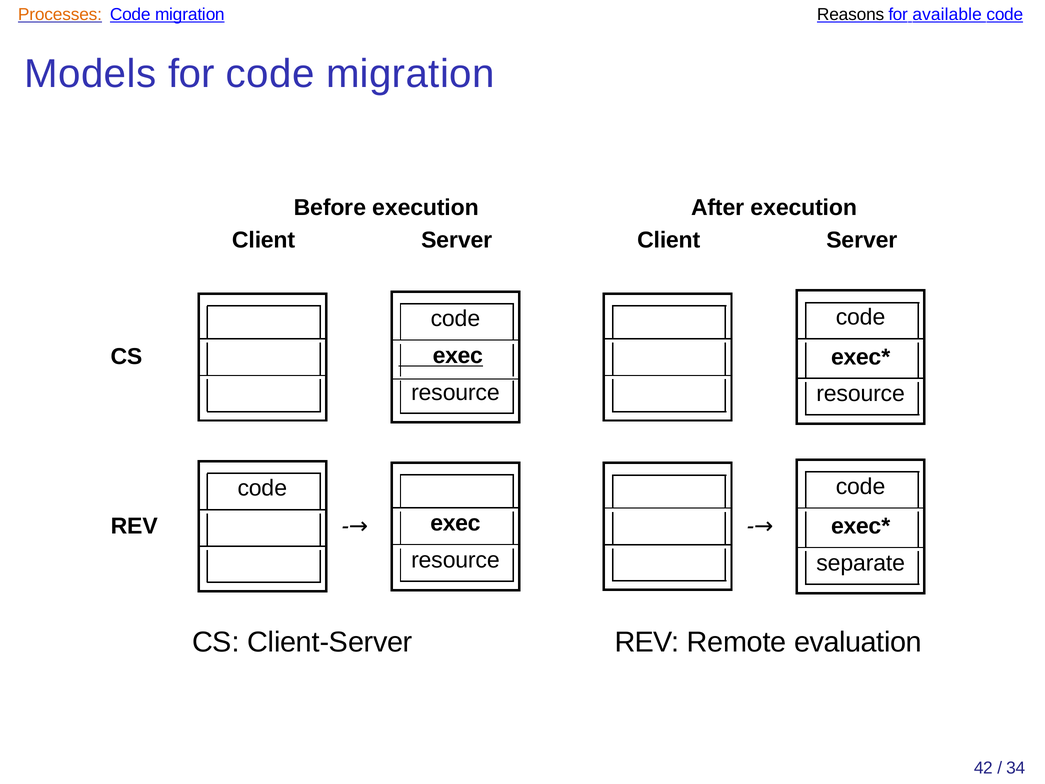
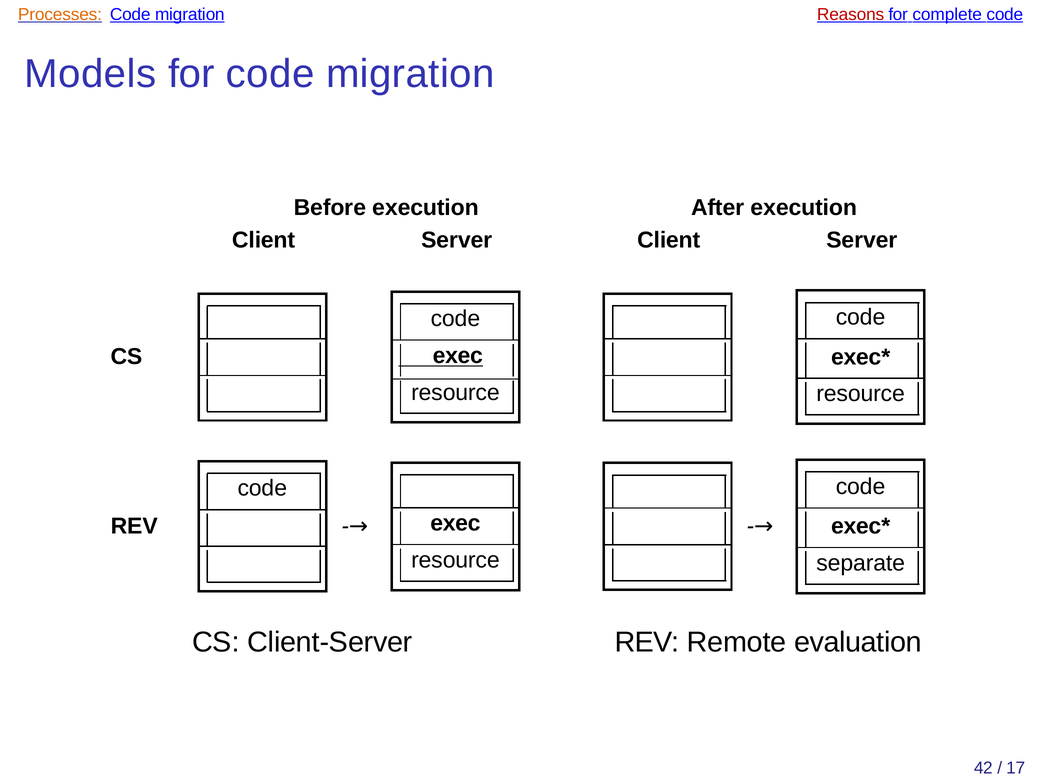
Reasons colour: black -> red
available: available -> complete
34: 34 -> 17
